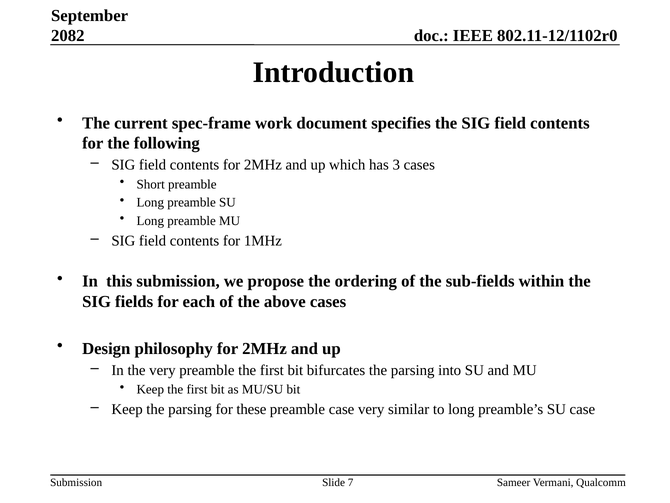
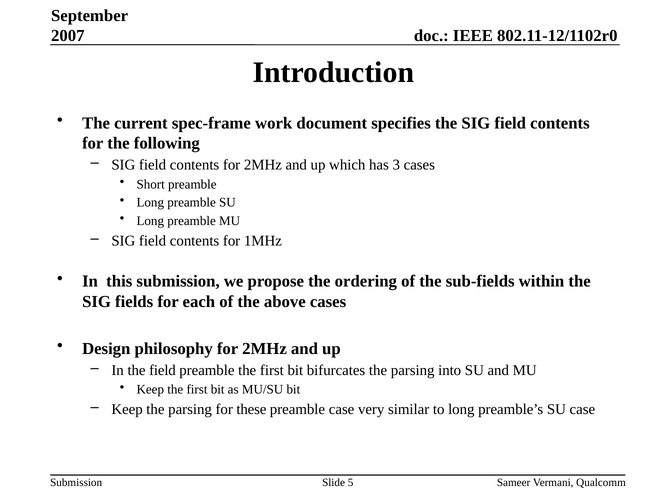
2082: 2082 -> 2007
the very: very -> field
7: 7 -> 5
